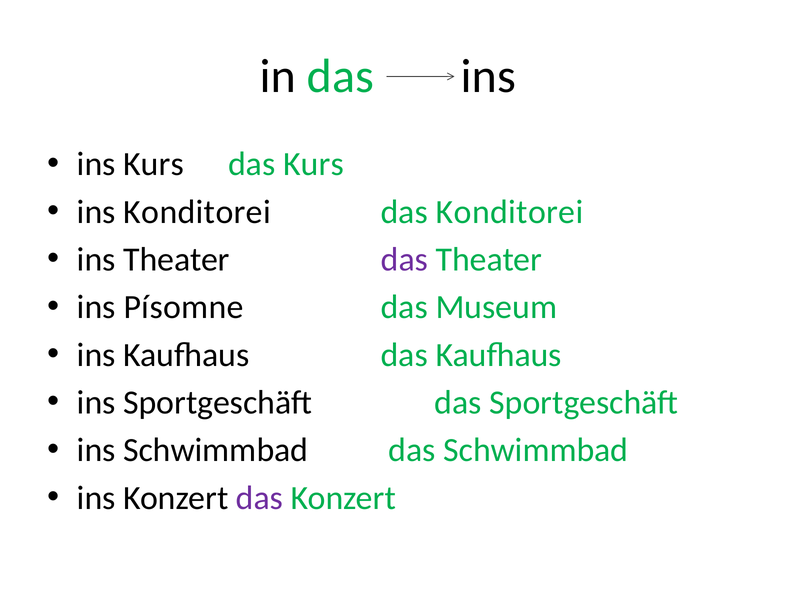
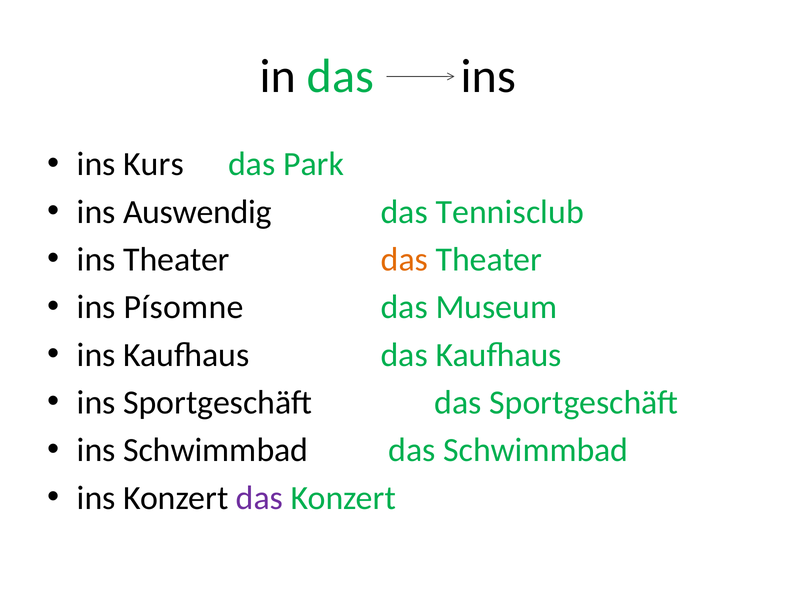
das Kurs: Kurs -> Park
ins Konditorei: Konditorei -> Auswendig
das Konditorei: Konditorei -> Tennisclub
das at (404, 260) colour: purple -> orange
